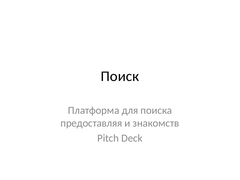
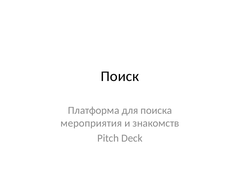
предоставляя: предоставляя -> мероприятия
